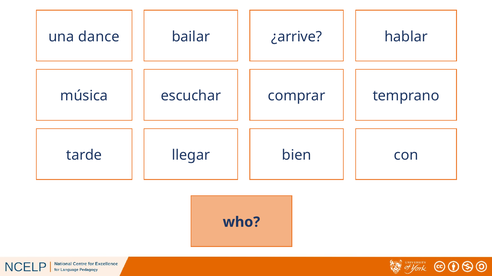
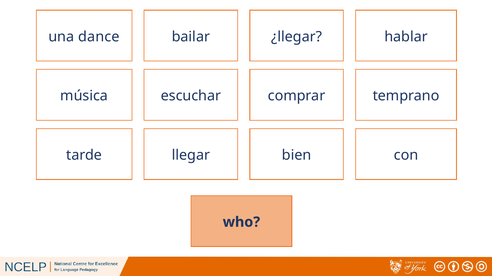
¿arrive: ¿arrive -> ¿llegar
